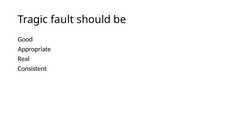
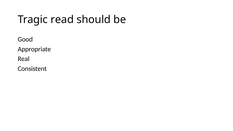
fault: fault -> read
